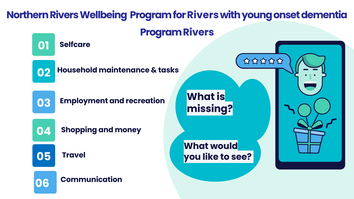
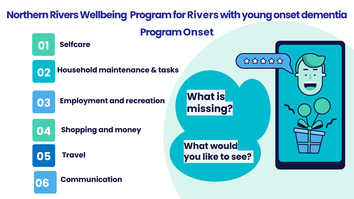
Program Rivers: Rivers -> Onset
